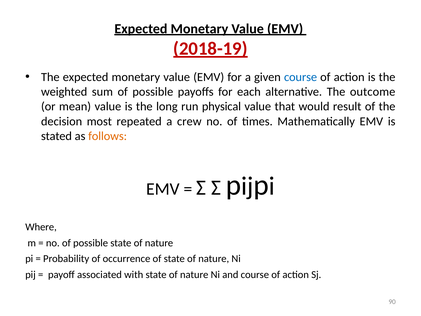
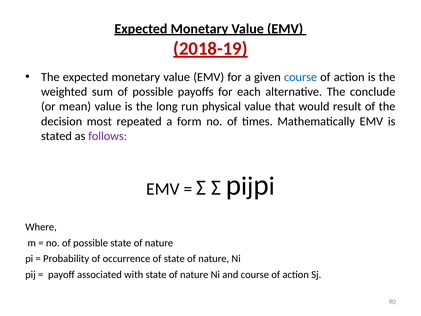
outcome: outcome -> conclude
crew: crew -> form
follows colour: orange -> purple
